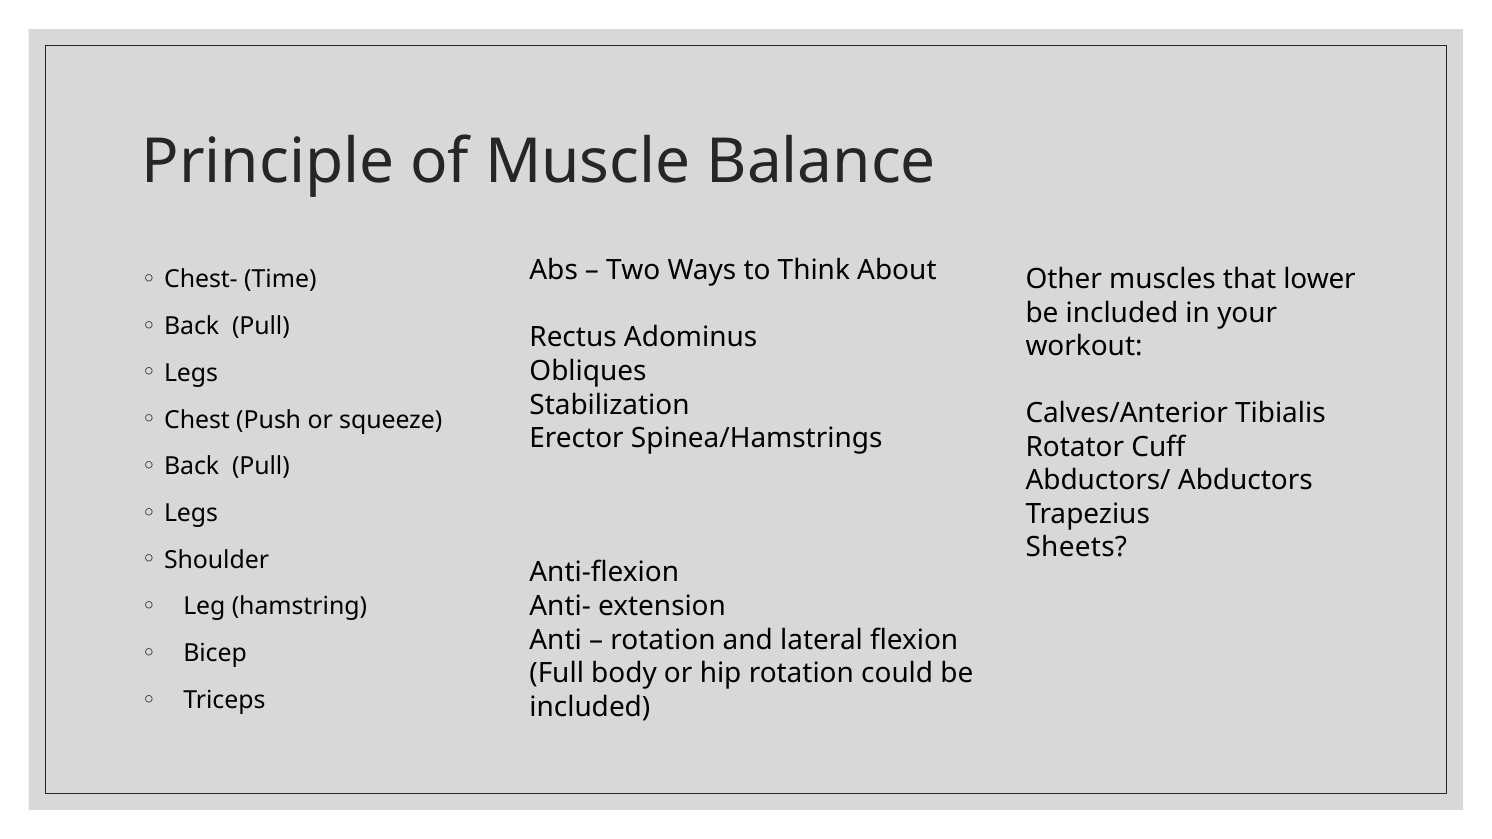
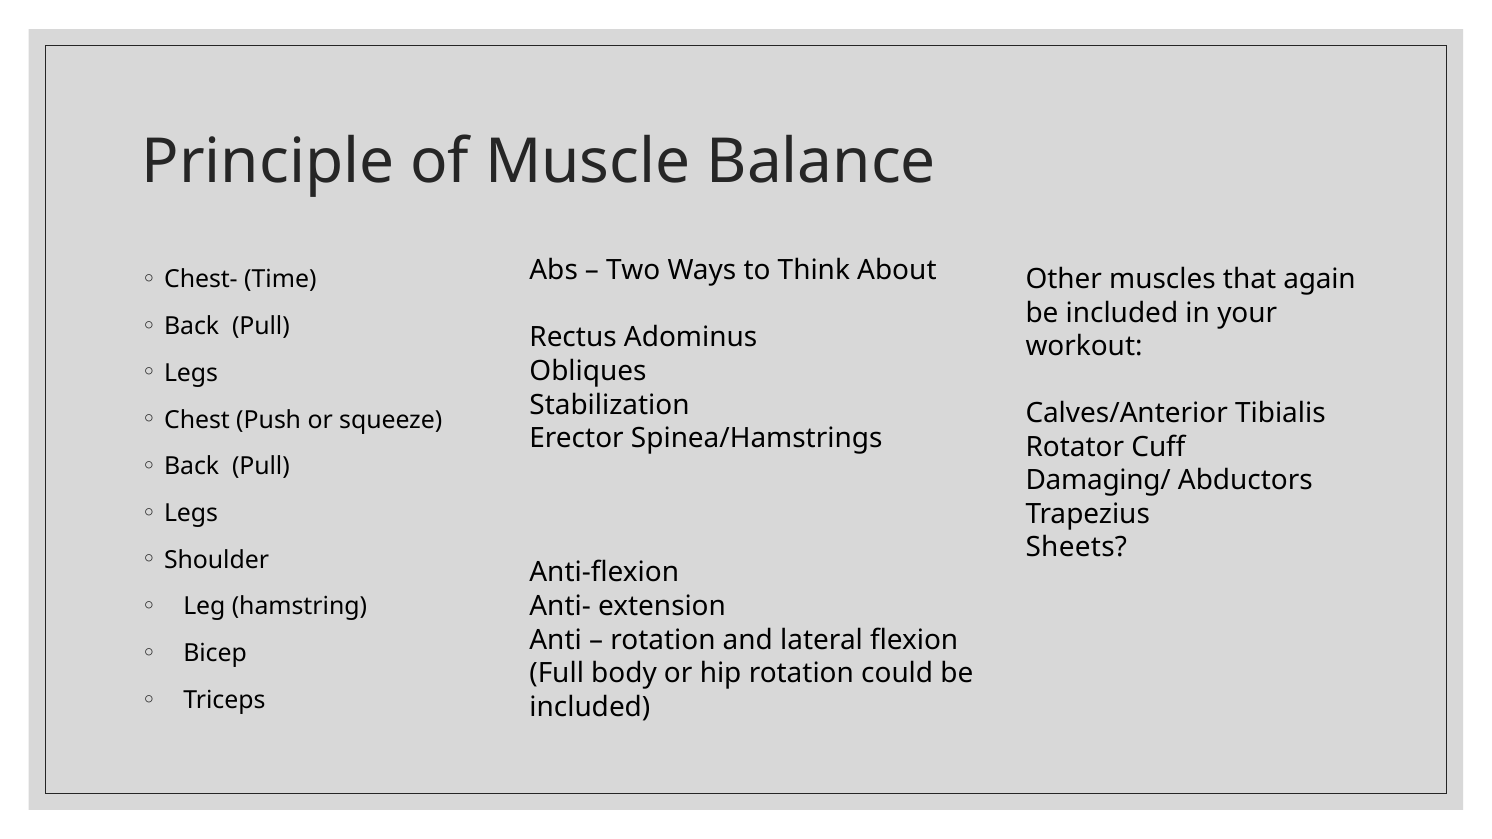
lower: lower -> again
Abductors/: Abductors/ -> Damaging/
